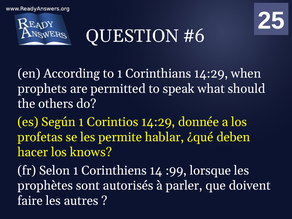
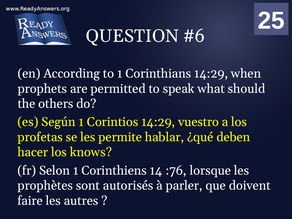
donnée: donnée -> vuestro
:99: :99 -> :76
